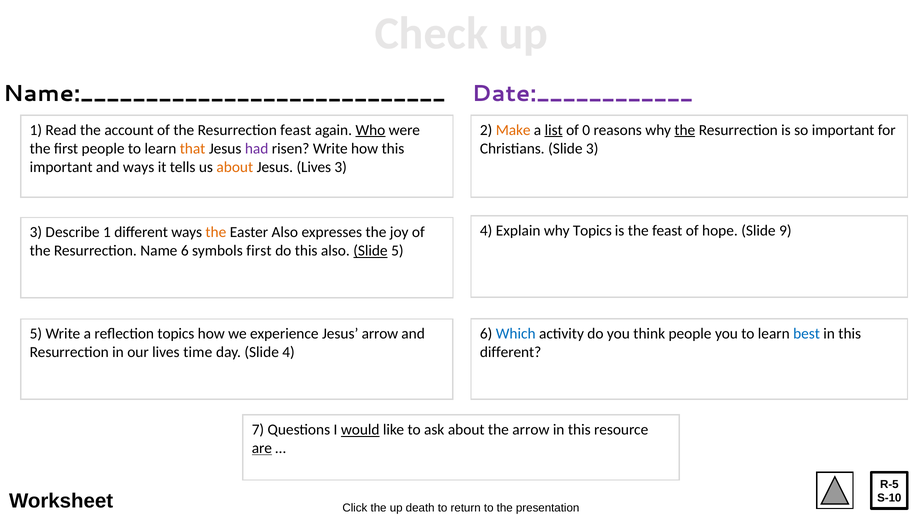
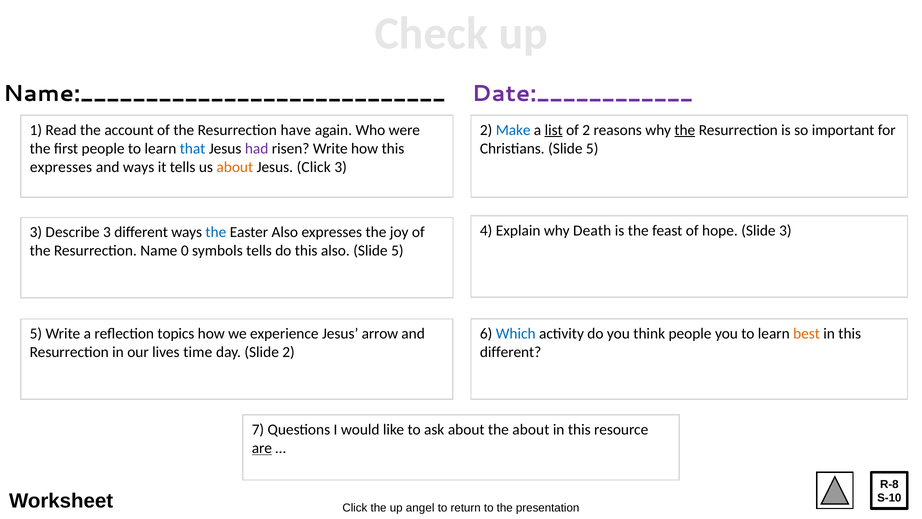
Resurrection feast: feast -> have
Who underline: present -> none
Make colour: orange -> blue
of 0: 0 -> 2
that colour: orange -> blue
Christians Slide 3: 3 -> 5
important at (61, 167): important -> expresses
Jesus Lives: Lives -> Click
why Topics: Topics -> Death
Slide 9: 9 -> 3
Describe 1: 1 -> 3
the at (216, 232) colour: orange -> blue
Name 6: 6 -> 0
symbols first: first -> tells
Slide at (370, 251) underline: present -> none
best colour: blue -> orange
Slide 4: 4 -> 2
would underline: present -> none
the arrow: arrow -> about
R-5: R-5 -> R-8
death: death -> angel
